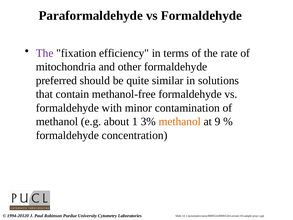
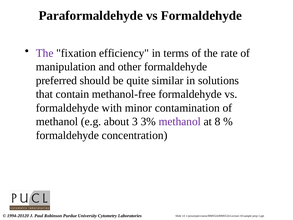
mitochondria: mitochondria -> manipulation
1: 1 -> 3
methanol at (180, 121) colour: orange -> purple
9: 9 -> 8
